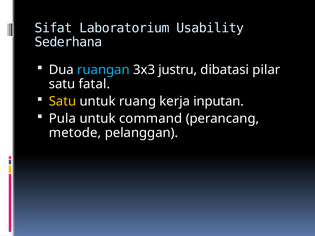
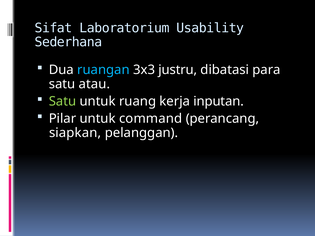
pilar: pilar -> para
fatal: fatal -> atau
Satu at (62, 101) colour: yellow -> light green
Pula: Pula -> Pilar
metode: metode -> siapkan
